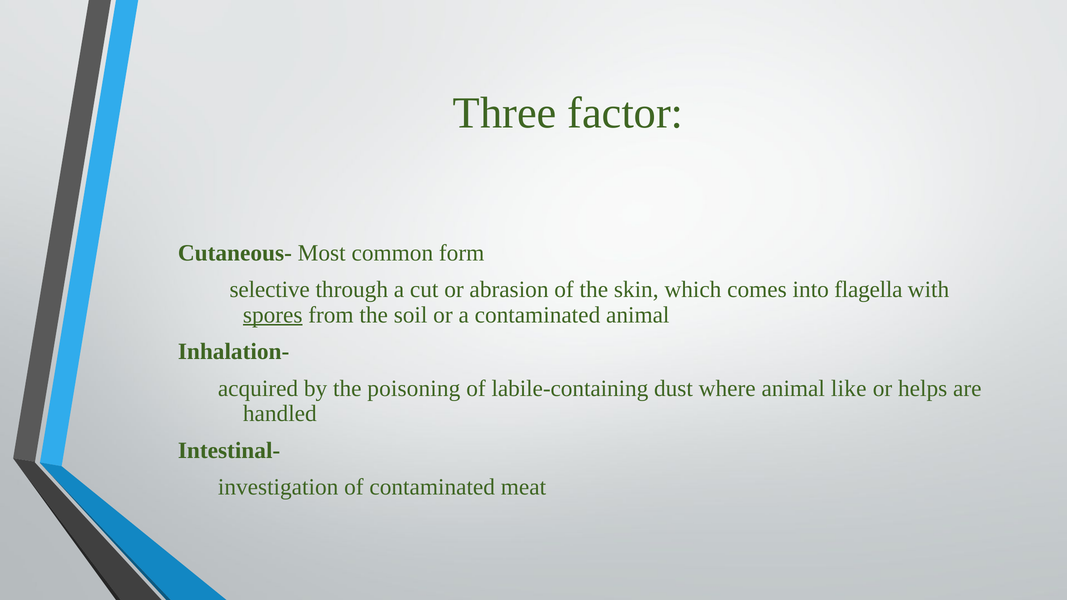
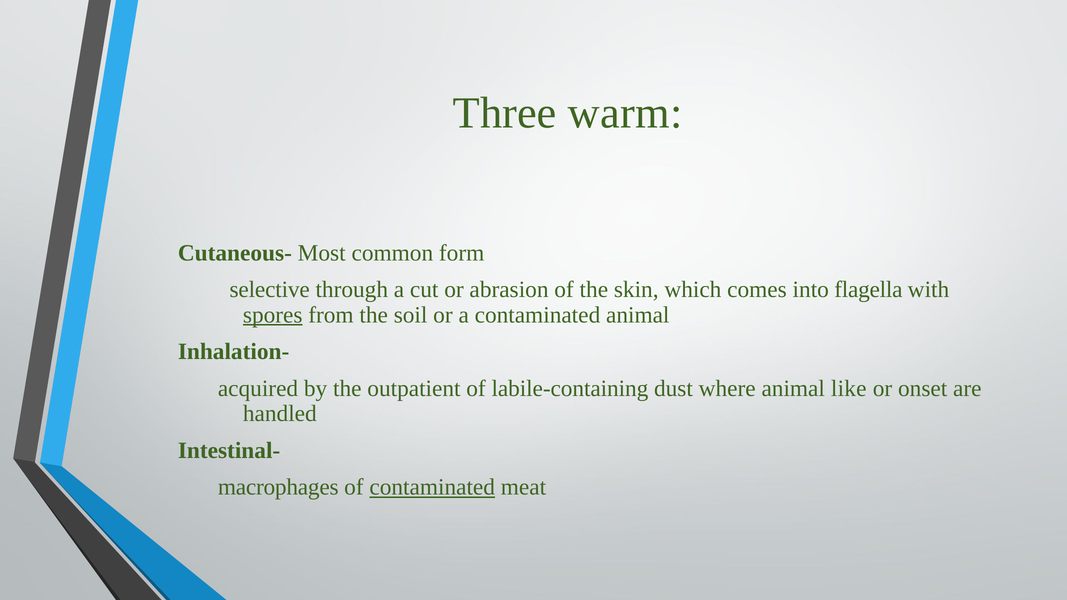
factor: factor -> warm
poisoning: poisoning -> outpatient
helps: helps -> onset
investigation: investigation -> macrophages
contaminated at (432, 487) underline: none -> present
